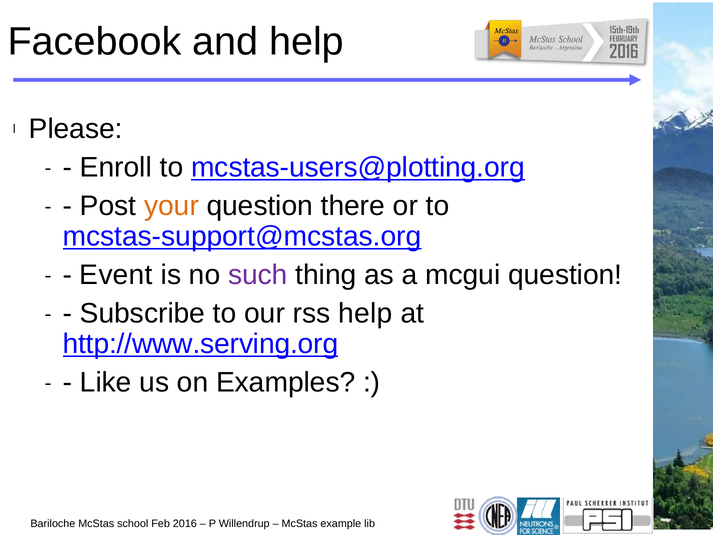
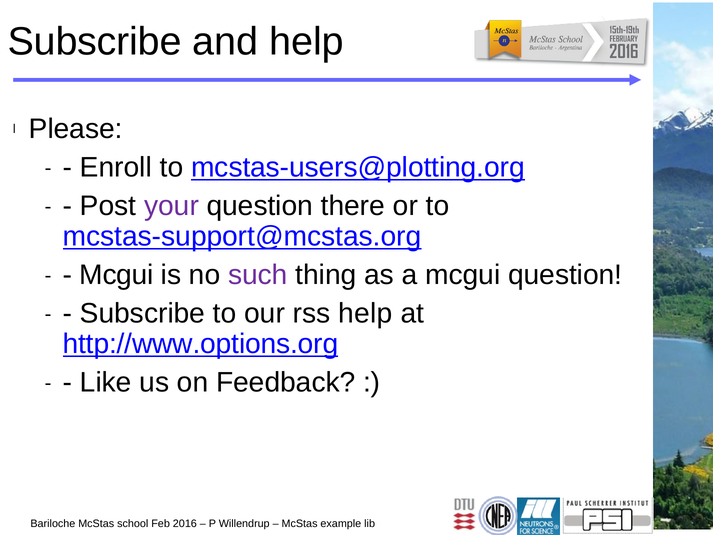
Facebook at (94, 42): Facebook -> Subscribe
your colour: orange -> purple
Event at (116, 275): Event -> Mcgui
http://www.serving.org: http://www.serving.org -> http://www.options.org
Examples: Examples -> Feedback
